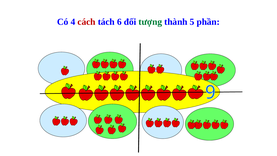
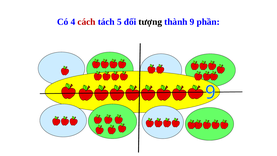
6: 6 -> 5
tượng colour: green -> black
5: 5 -> 9
